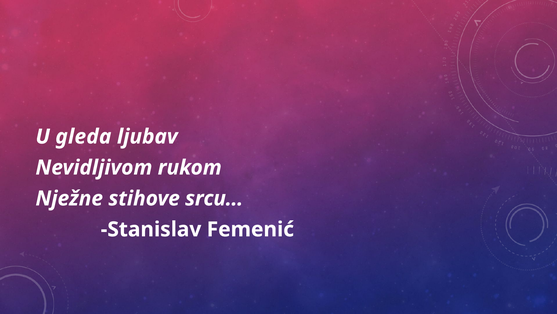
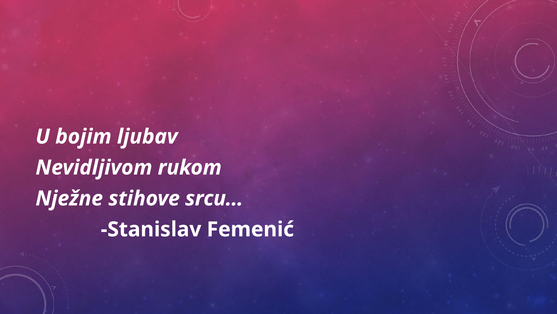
gleda: gleda -> bojim
